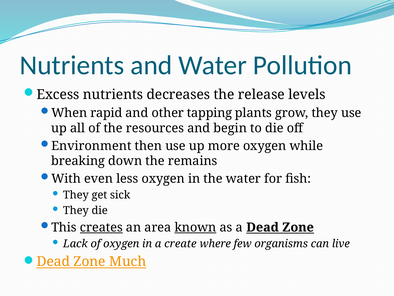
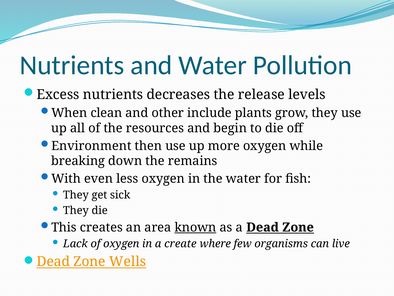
rapid: rapid -> clean
tapping: tapping -> include
creates underline: present -> none
Much: Much -> Wells
